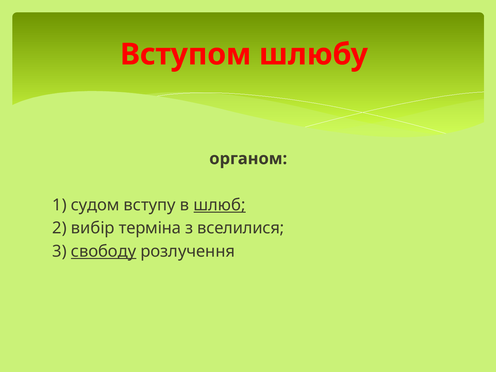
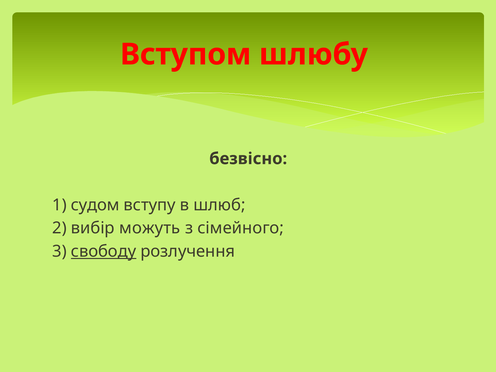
органом: органом -> безвісно
шлюб underline: present -> none
терміна: терміна -> можуть
вселилися: вселилися -> сімейного
